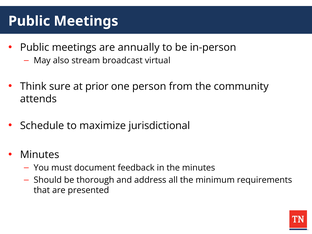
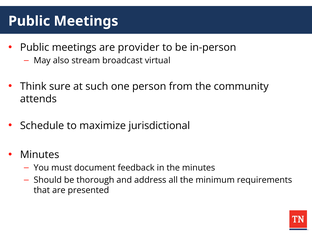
annually: annually -> provider
prior: prior -> such
